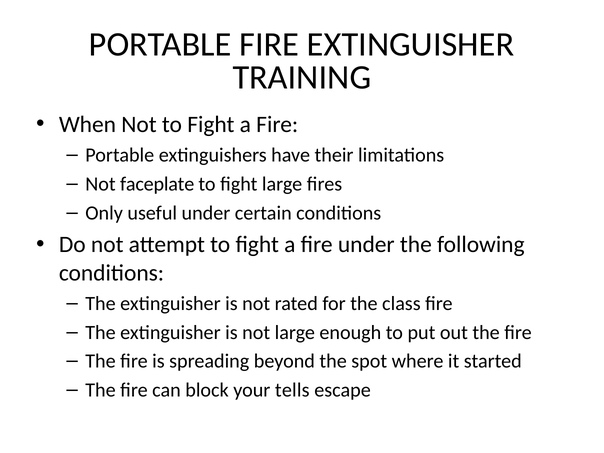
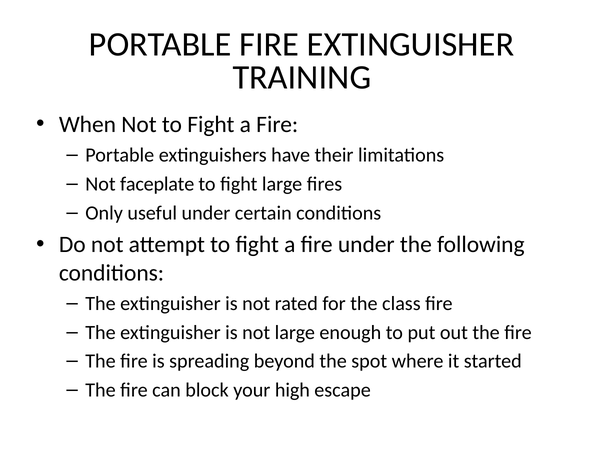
tells: tells -> high
